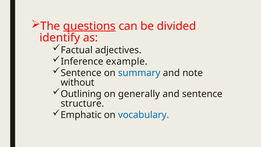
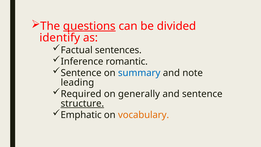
adjectives: adjectives -> sentences
example: example -> romantic
without: without -> leading
Outlining: Outlining -> Required
structure underline: none -> present
vocabulary colour: blue -> orange
